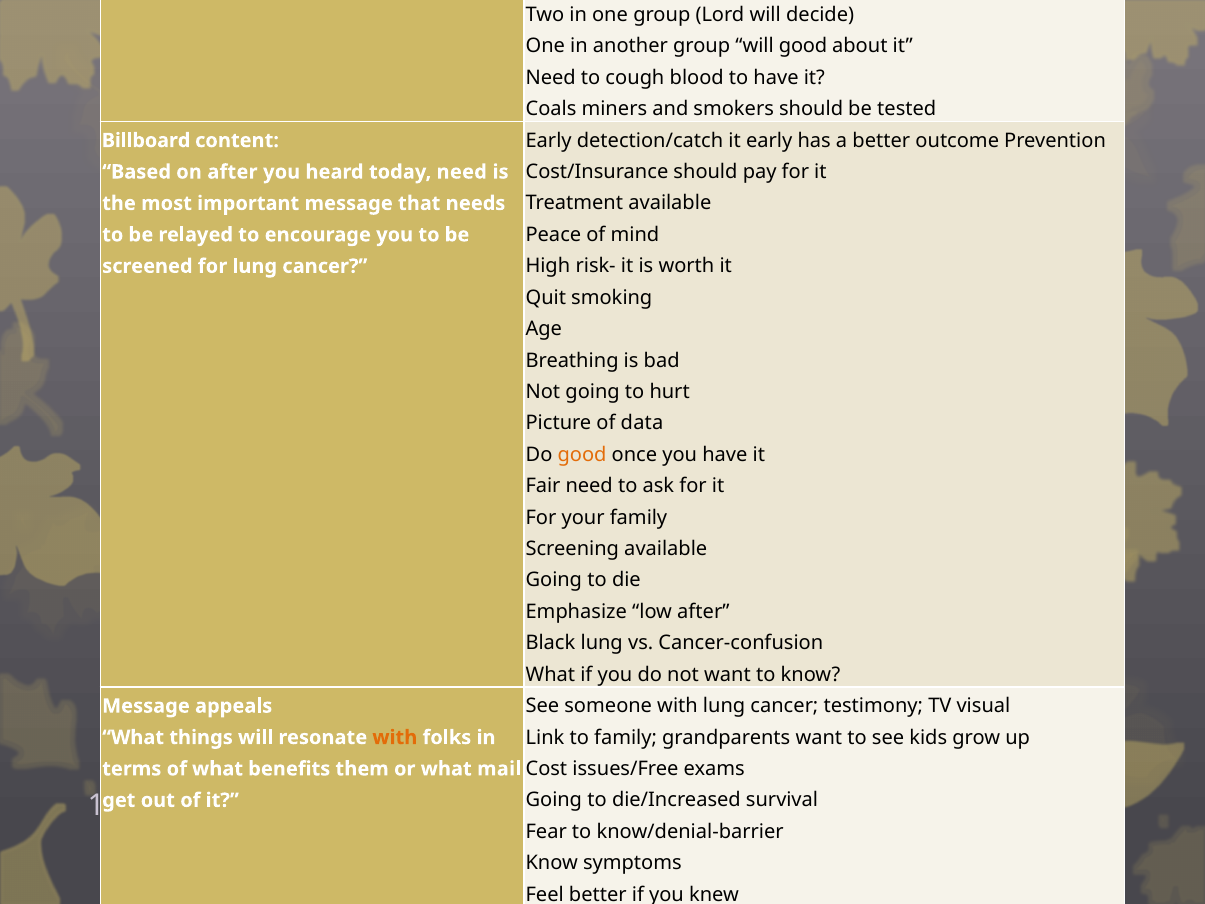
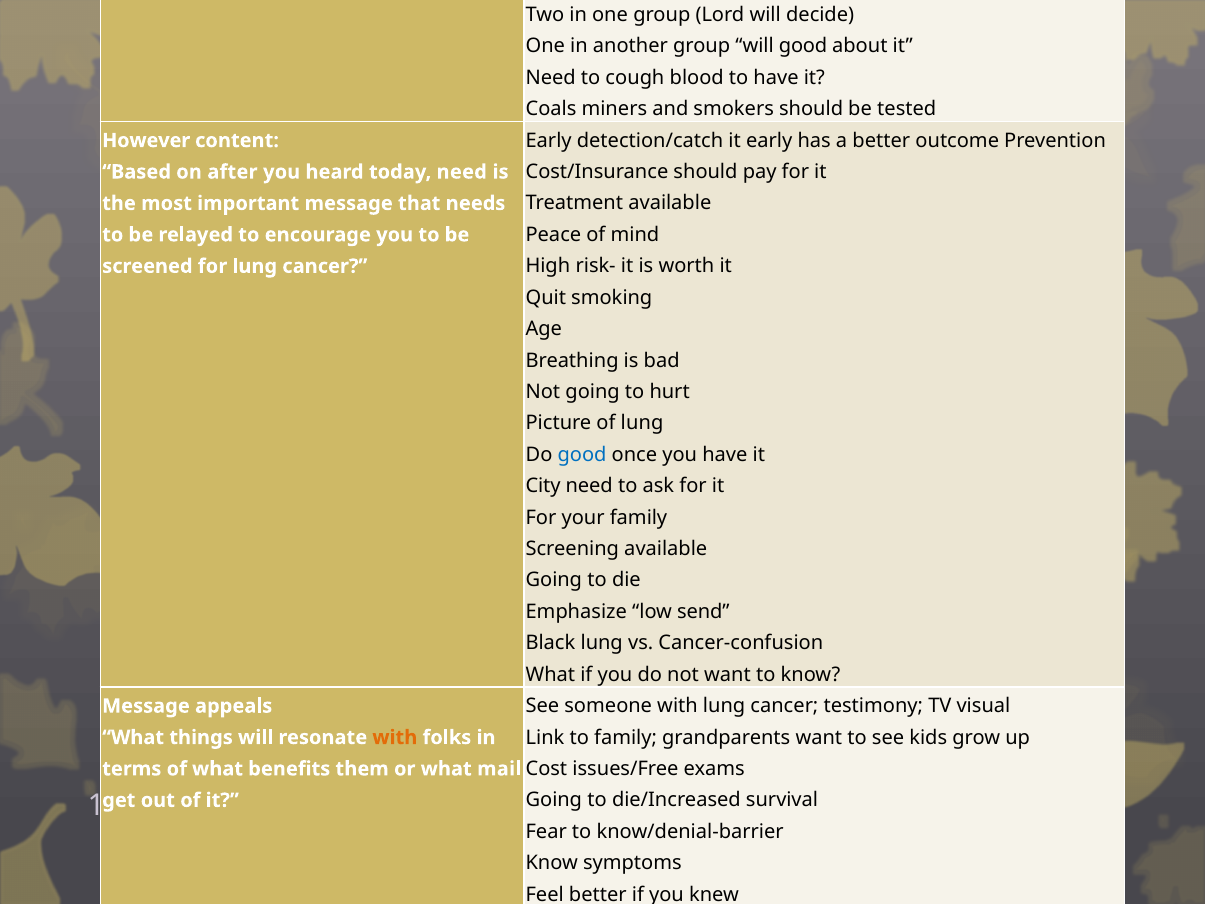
Billboard at (146, 140): Billboard -> However
Picture of data: data -> lung
good at (582, 455) colour: orange -> blue
Fair at (543, 486): Fair -> City
low after: after -> send
